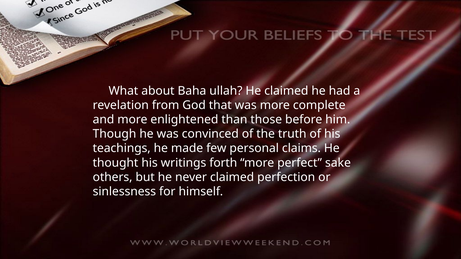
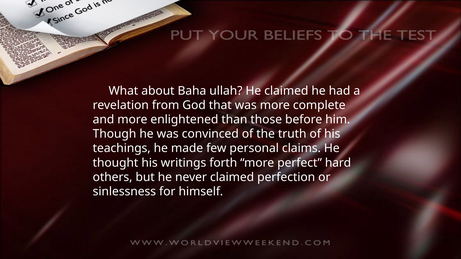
sake: sake -> hard
